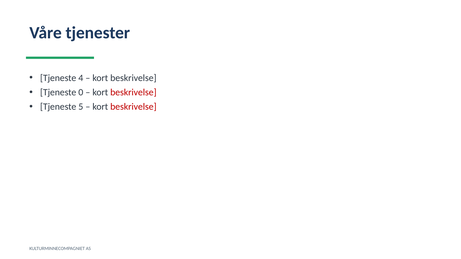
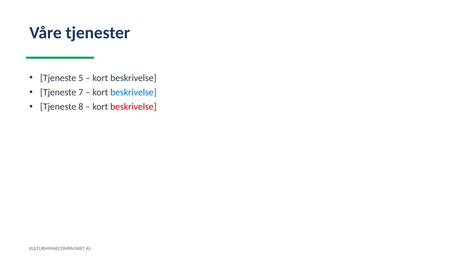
4: 4 -> 5
0: 0 -> 7
beskrivelse at (133, 92) colour: red -> blue
5: 5 -> 8
